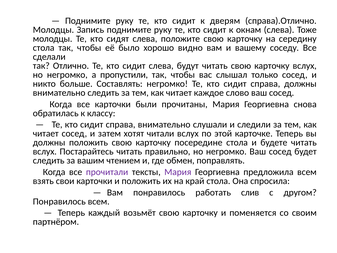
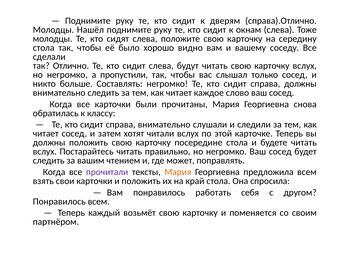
Запись: Запись -> Нашёл
обмен: обмен -> может
Мария at (178, 172) colour: purple -> orange
слив: слив -> себя
